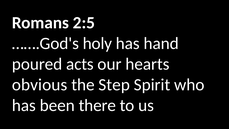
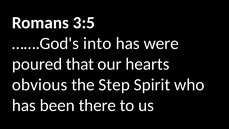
2:5: 2:5 -> 3:5
holy: holy -> into
hand: hand -> were
acts: acts -> that
